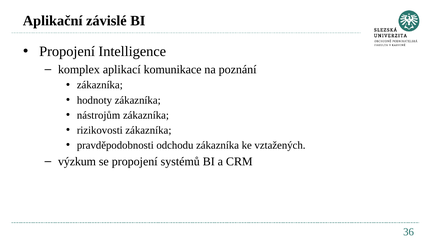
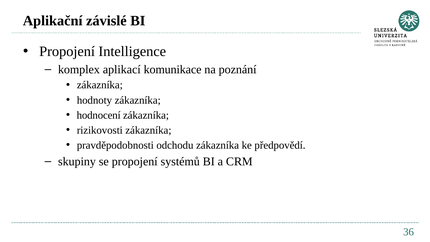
nástrojům: nástrojům -> hodnocení
vztažených: vztažených -> předpovědí
výzkum: výzkum -> skupiny
